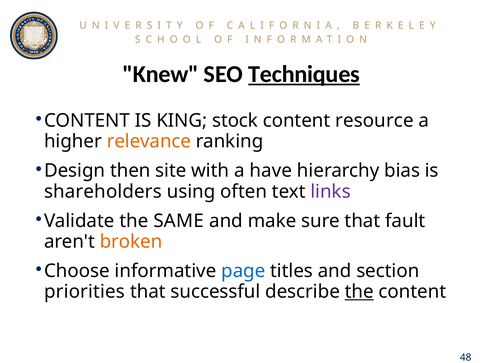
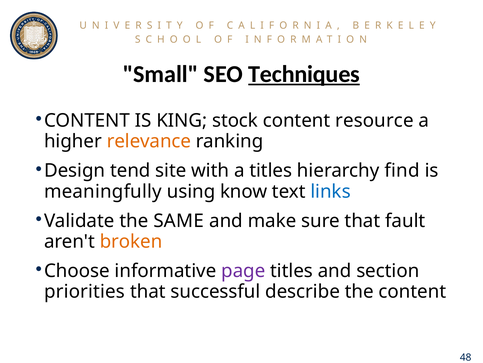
Knew: Knew -> Small
then: then -> tend
a have: have -> titles
bias: bias -> find
shareholders: shareholders -> meaningfully
often: often -> know
links colour: purple -> blue
page colour: blue -> purple
the at (359, 291) underline: present -> none
